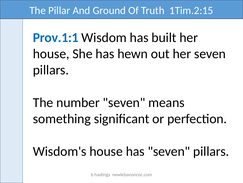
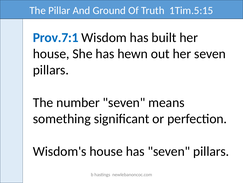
1Tim.2:15: 1Tim.2:15 -> 1Tim.5:15
Prov.1:1: Prov.1:1 -> Prov.7:1
